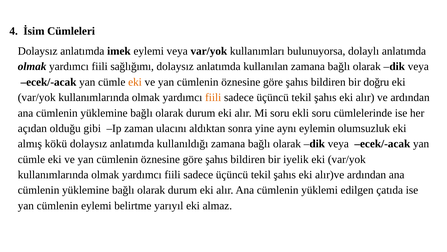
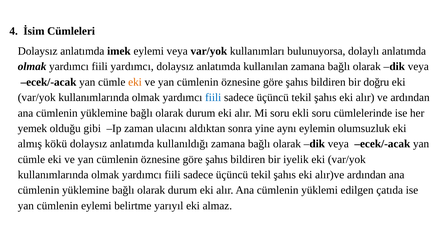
fiili sağlığımı: sağlığımı -> yardımcı
fiili at (213, 97) colour: orange -> blue
açıdan: açıdan -> yemek
